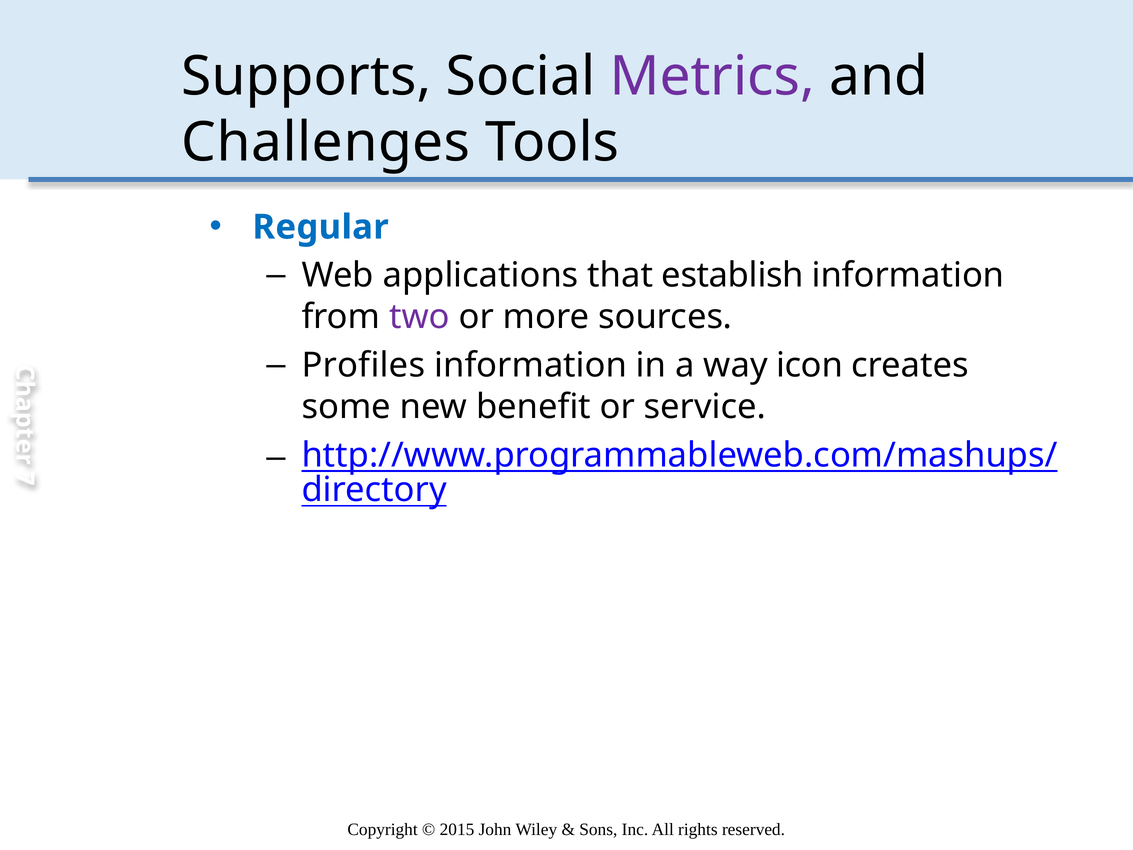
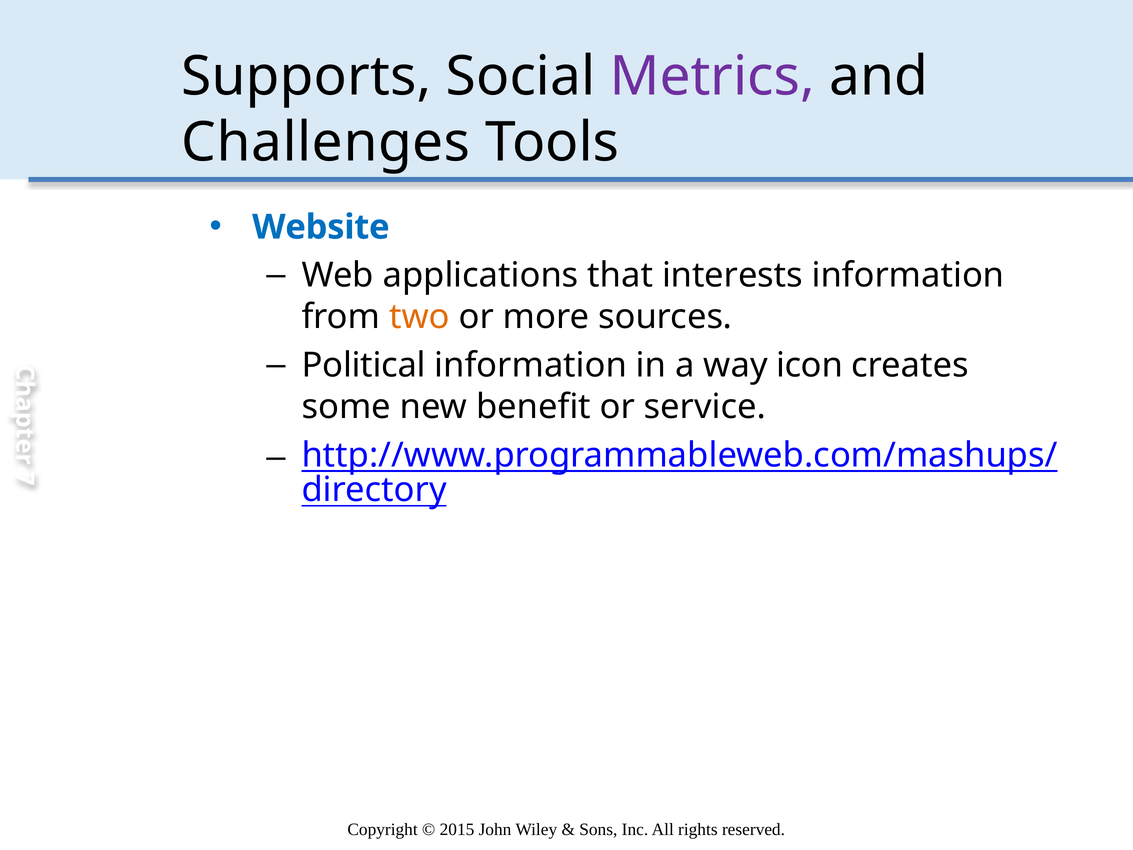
Regular: Regular -> Website
establish: establish -> interests
two colour: purple -> orange
Profiles: Profiles -> Political
